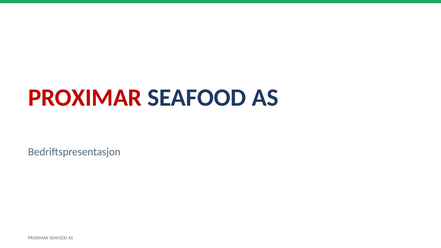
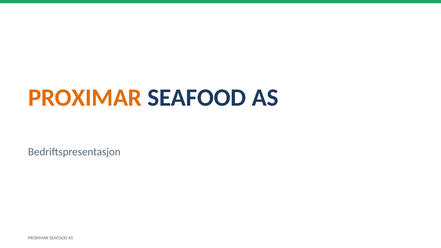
PROXIMAR at (85, 98) colour: red -> orange
